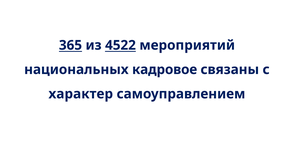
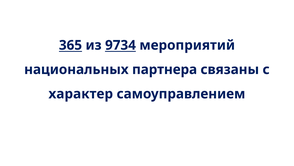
4522: 4522 -> 9734
кадровое: кадровое -> партнера
